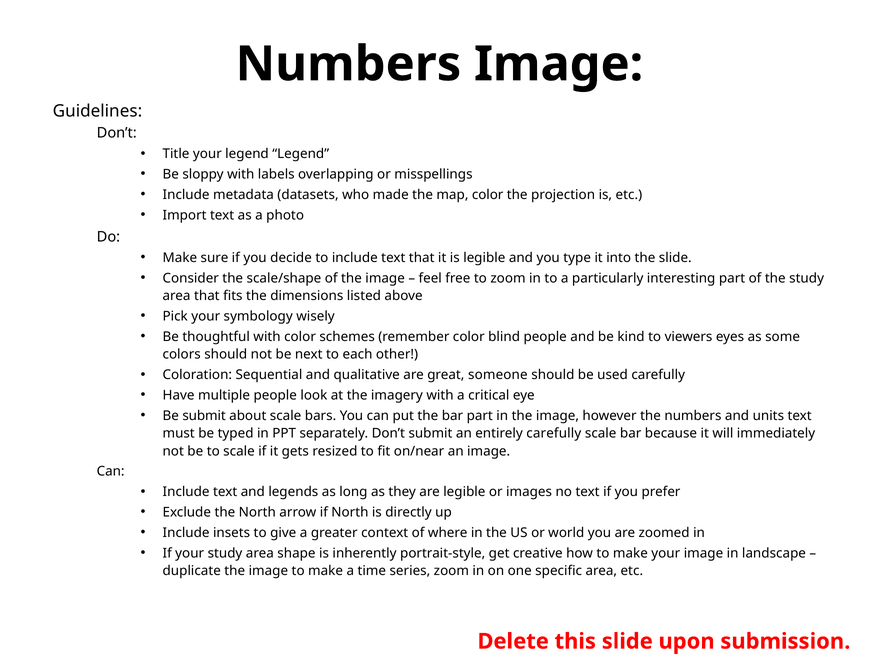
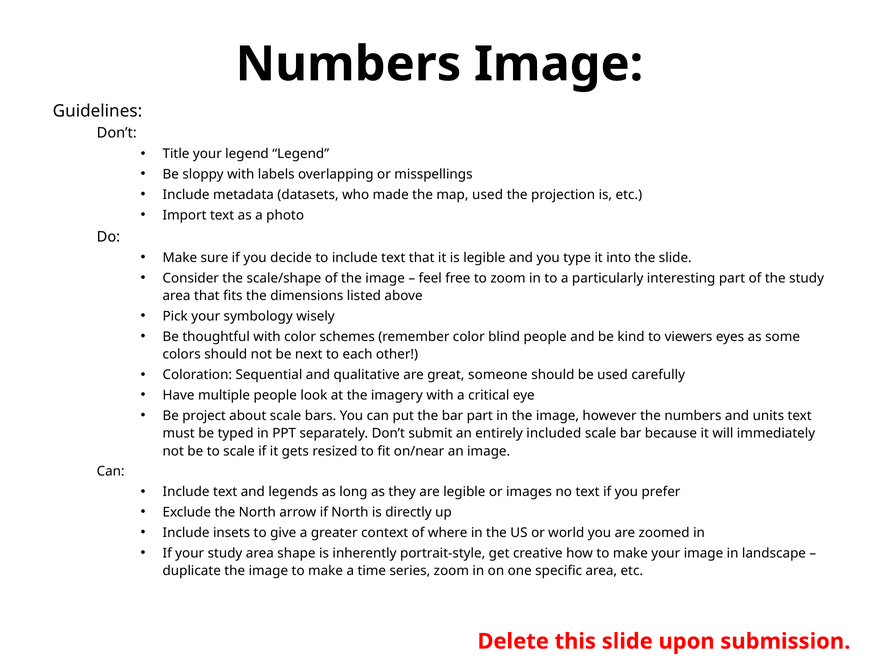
map color: color -> used
Be submit: submit -> project
entirely carefully: carefully -> included
